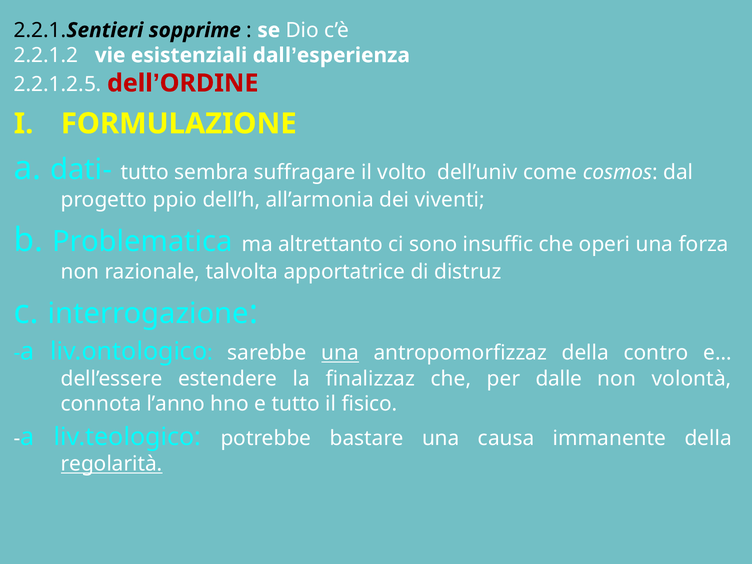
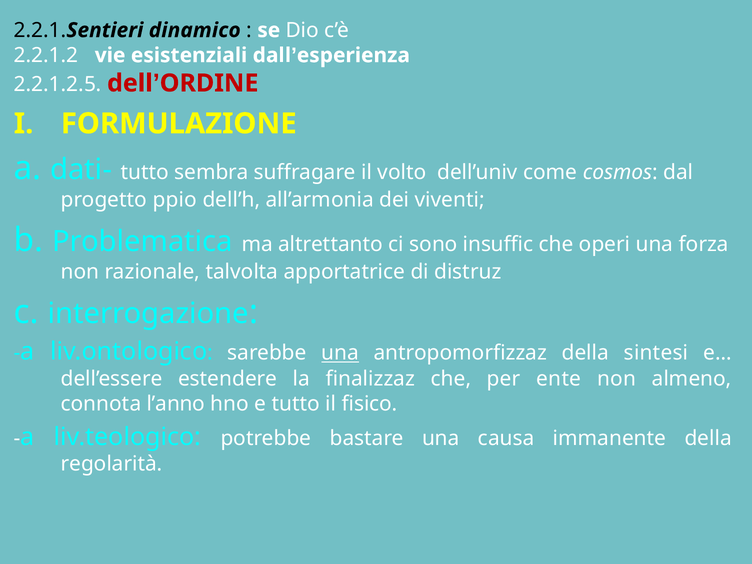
sopprime: sopprime -> dinamico
contro: contro -> sintesi
dalle: dalle -> ente
volontà: volontà -> almeno
regolarità underline: present -> none
